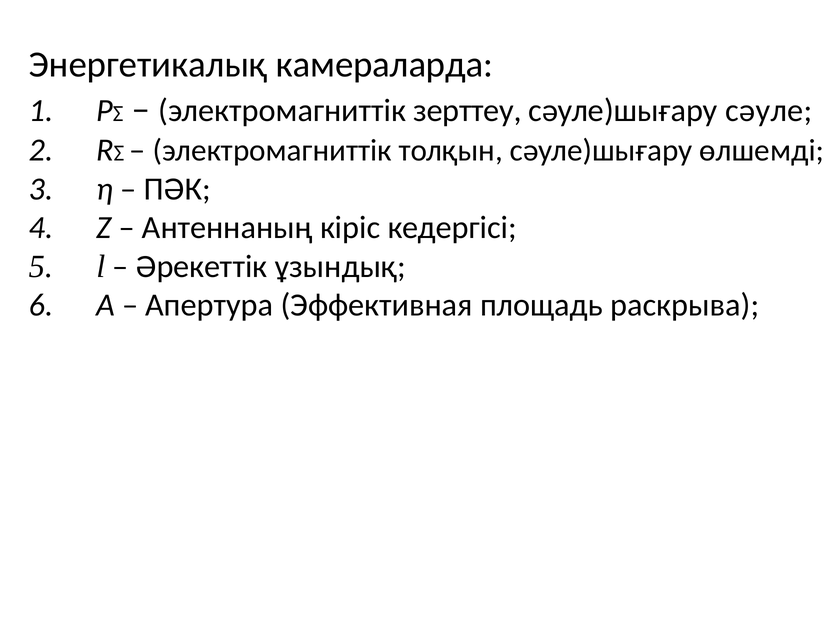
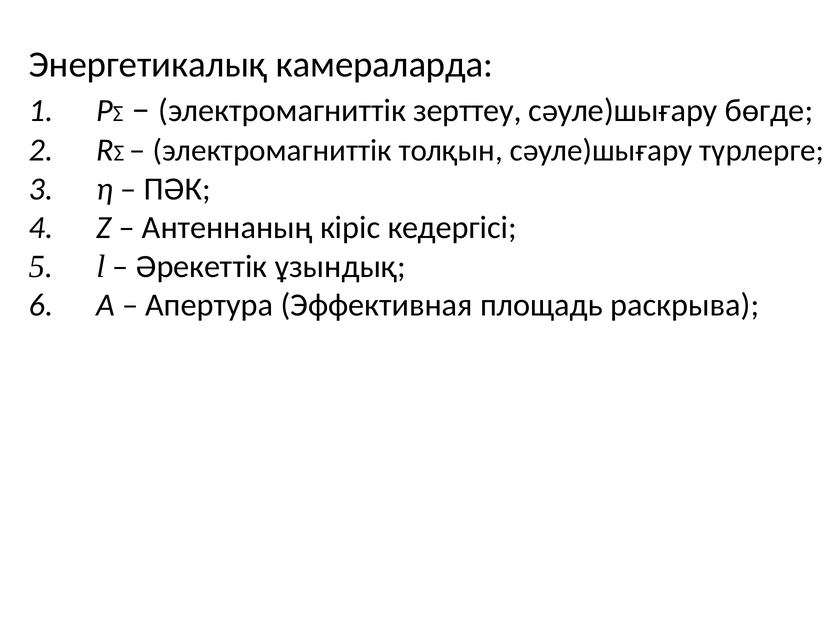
сәуле: сәуле -> бөгде
өлшемді: өлшемді -> түрлерге
